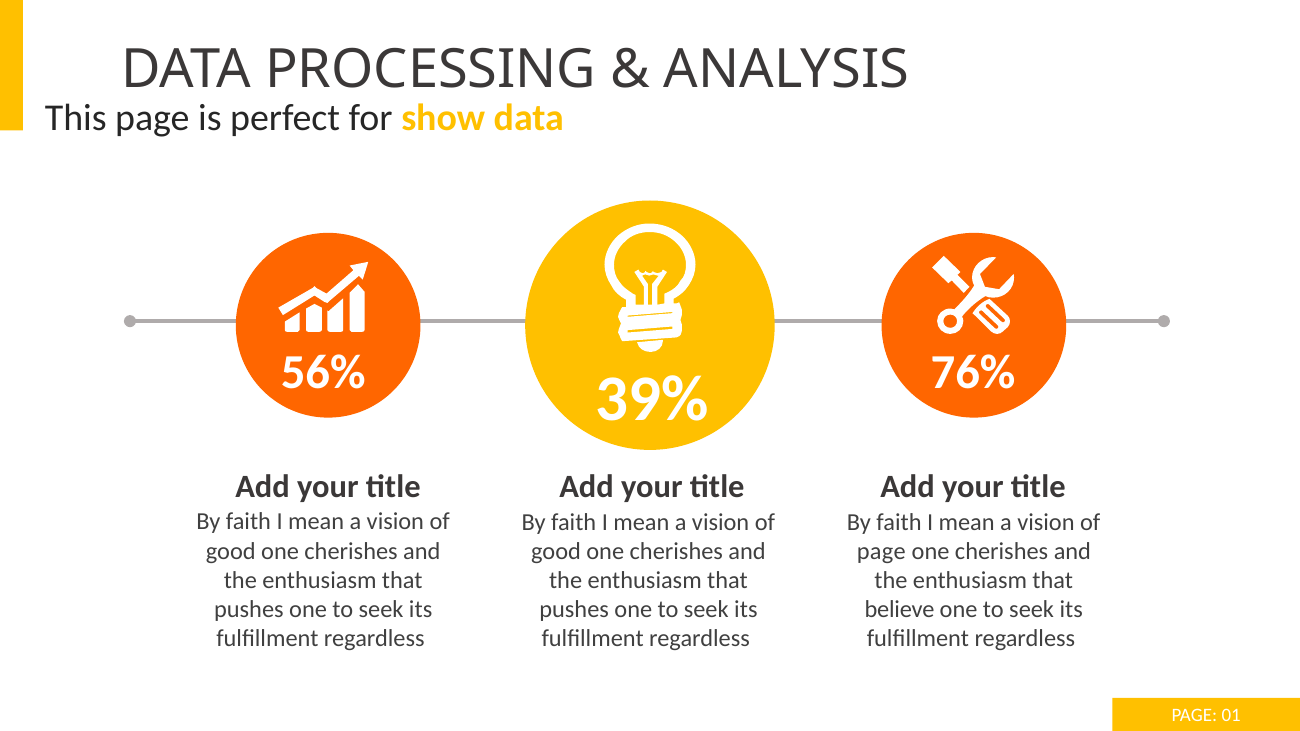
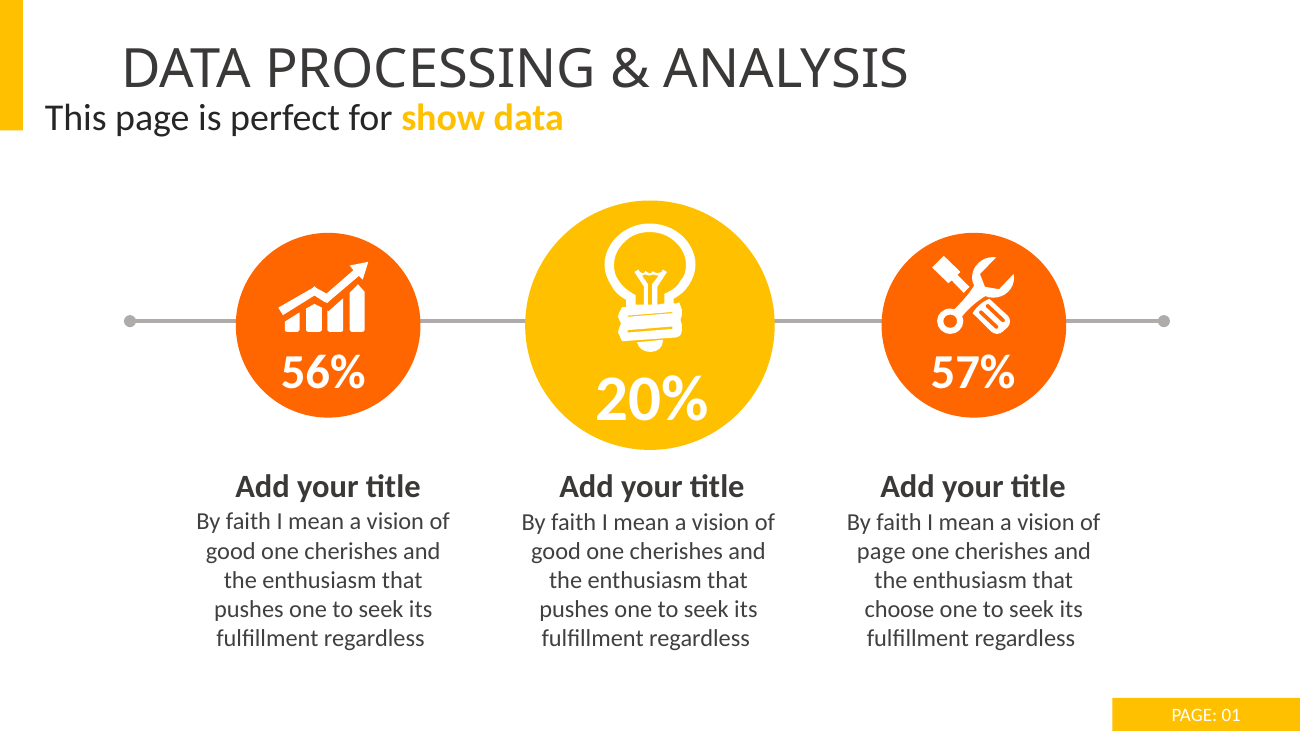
76%: 76% -> 57%
39%: 39% -> 20%
believe: believe -> choose
